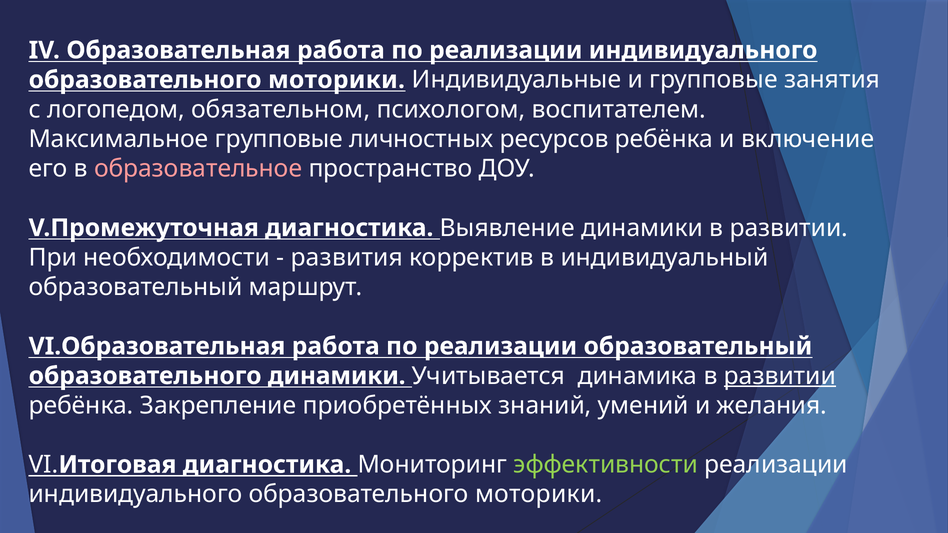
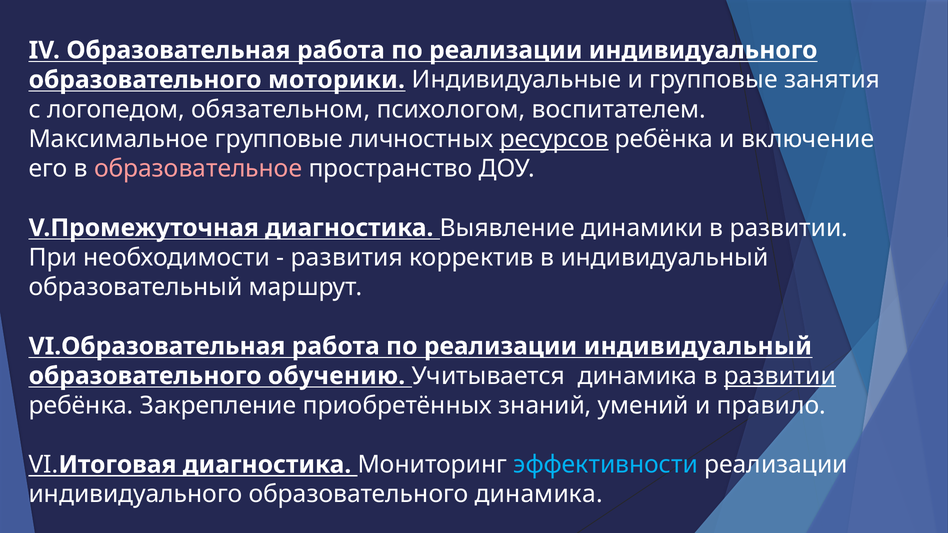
ресурсов underline: none -> present
реализации образовательный: образовательный -> индивидуальный
образовательного динамики: динамики -> обучению
желания: желания -> правило
эффективности colour: light green -> light blue
моторики at (539, 495): моторики -> динамика
